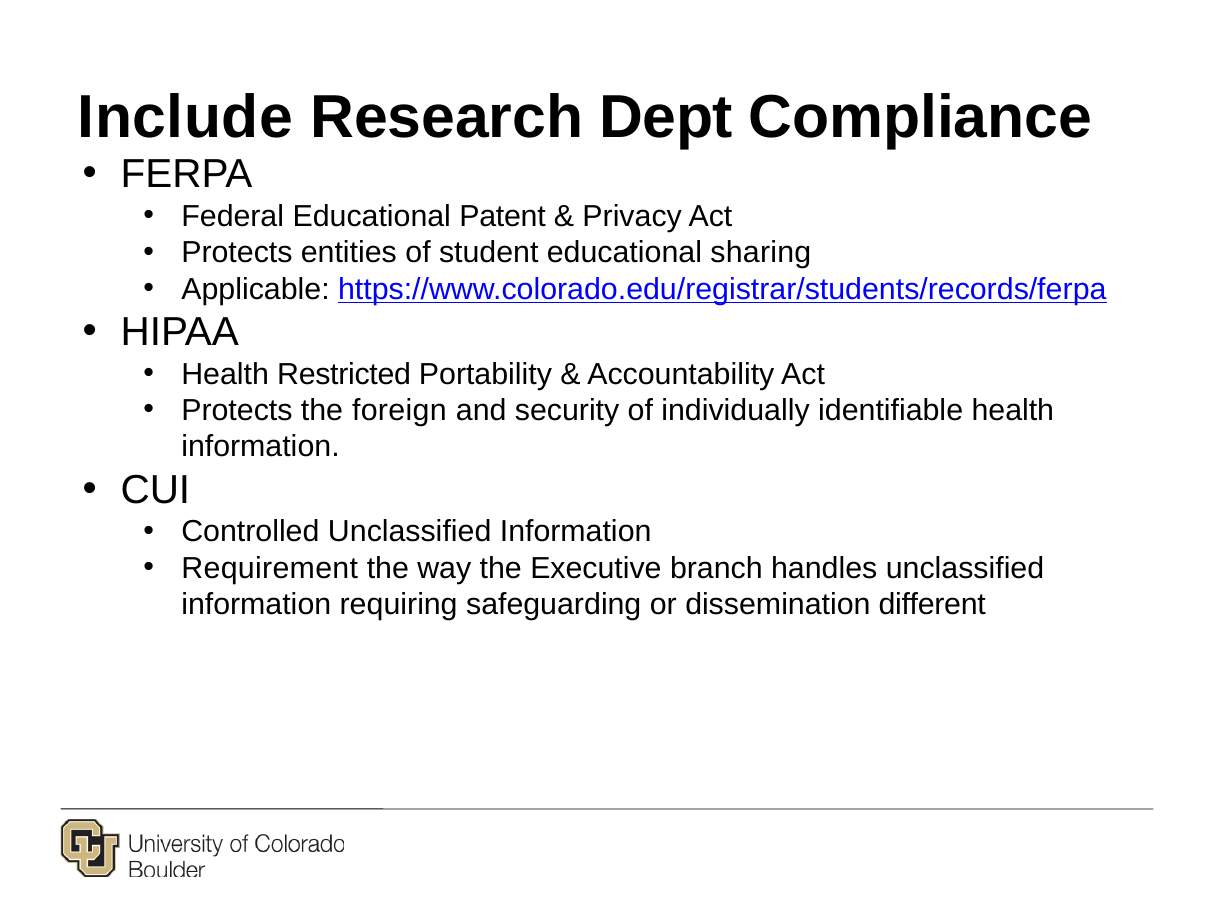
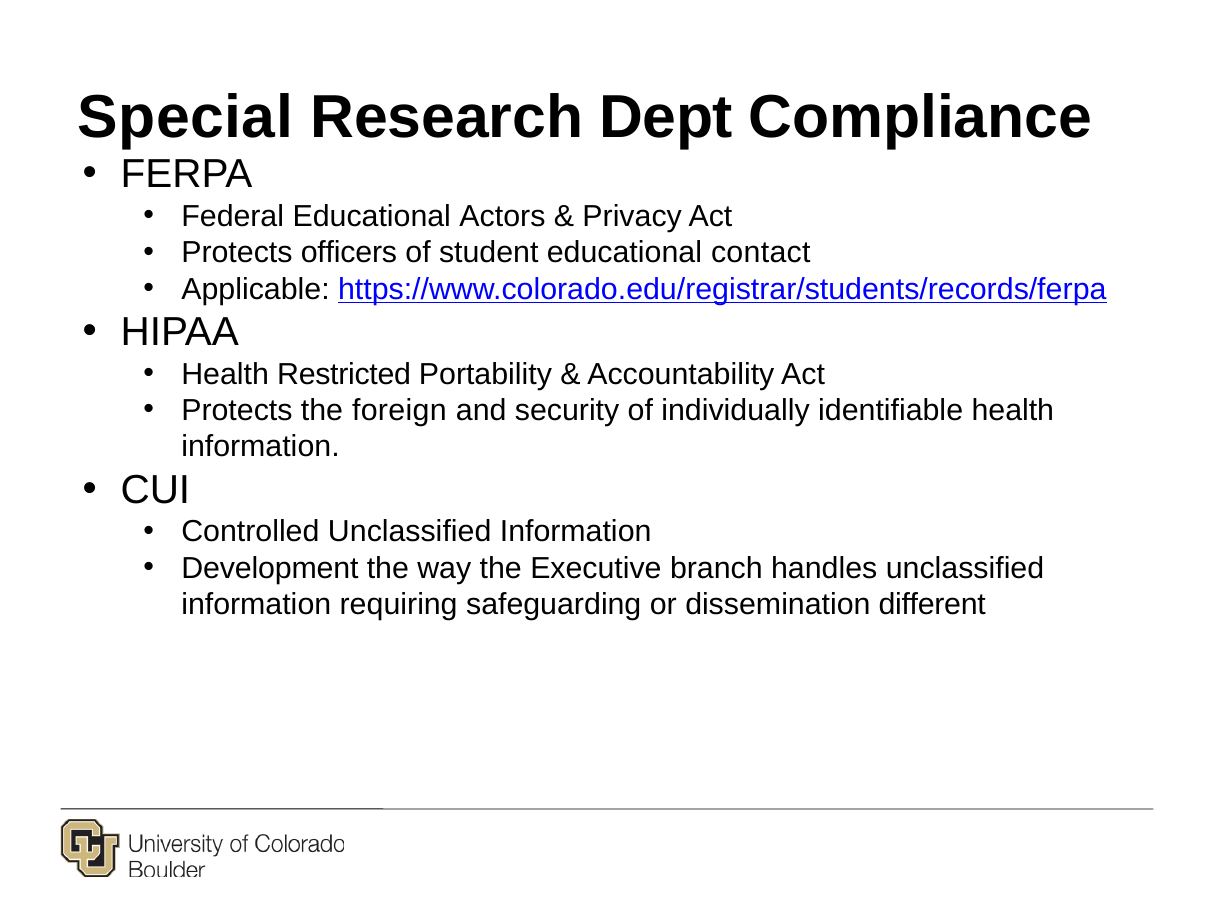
Include: Include -> Special
Patent: Patent -> Actors
entities: entities -> officers
sharing: sharing -> contact
Requirement: Requirement -> Development
